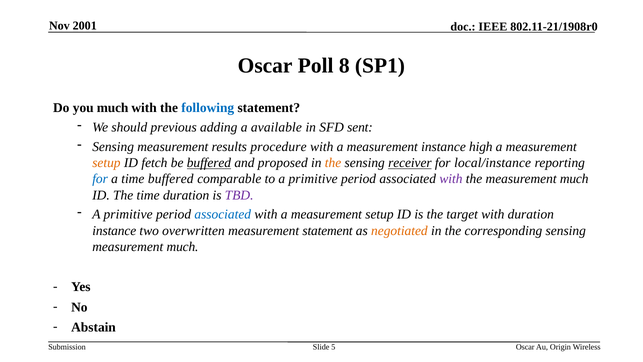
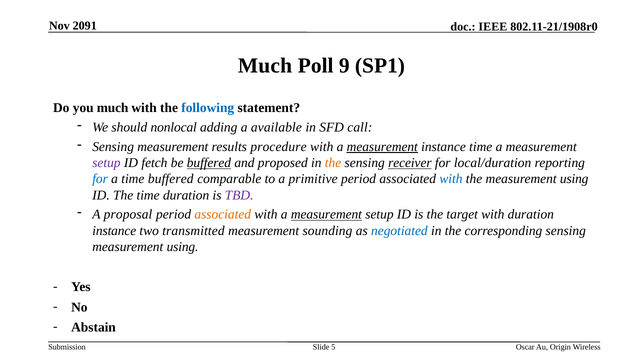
2001: 2001 -> 2091
Oscar at (265, 66): Oscar -> Much
8: 8 -> 9
previous: previous -> nonlocal
sent: sent -> call
measurement at (382, 147) underline: none -> present
instance high: high -> time
setup at (106, 163) colour: orange -> purple
local/instance: local/instance -> local/duration
with at (451, 179) colour: purple -> blue
the measurement much: much -> using
primitive at (128, 214): primitive -> proposal
associated at (223, 214) colour: blue -> orange
measurement at (326, 214) underline: none -> present
overwritten: overwritten -> transmitted
measurement statement: statement -> sounding
negotiated colour: orange -> blue
much at (183, 247): much -> using
